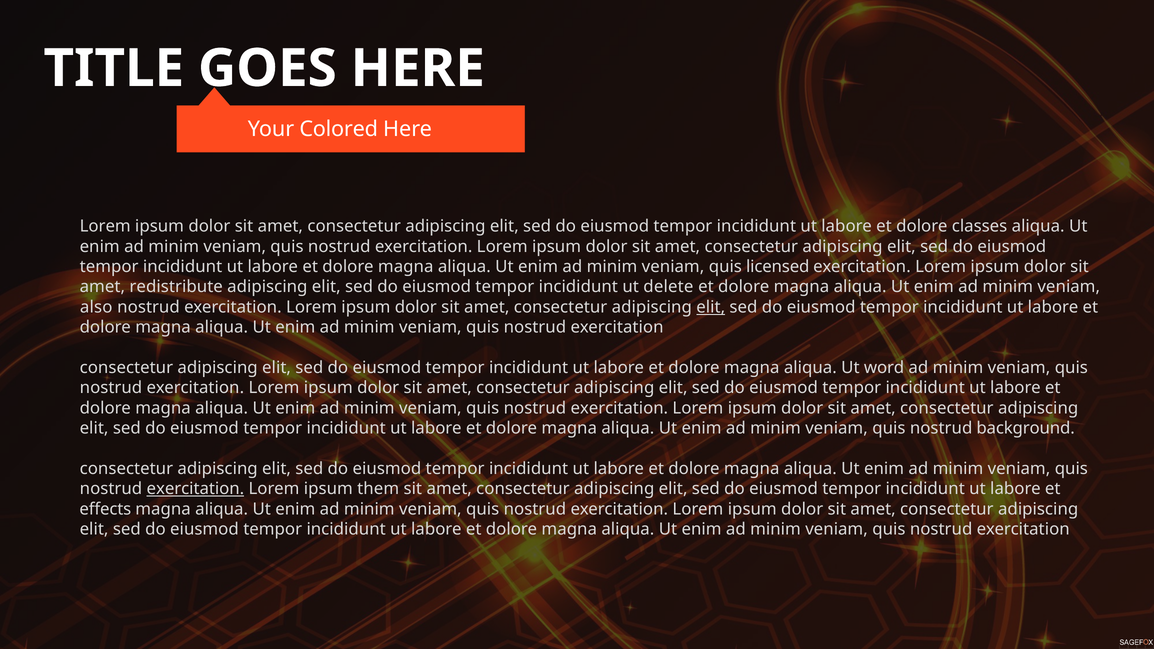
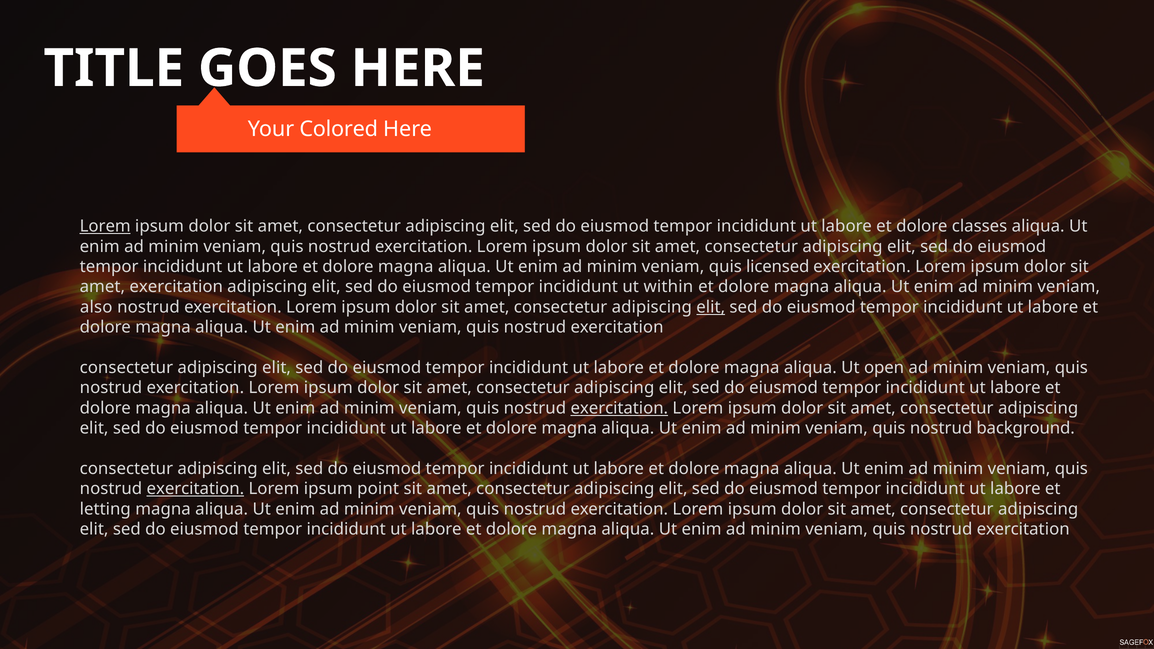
Lorem at (105, 226) underline: none -> present
amet redistribute: redistribute -> exercitation
delete: delete -> within
word: word -> open
exercitation at (619, 408) underline: none -> present
them: them -> point
effects: effects -> letting
